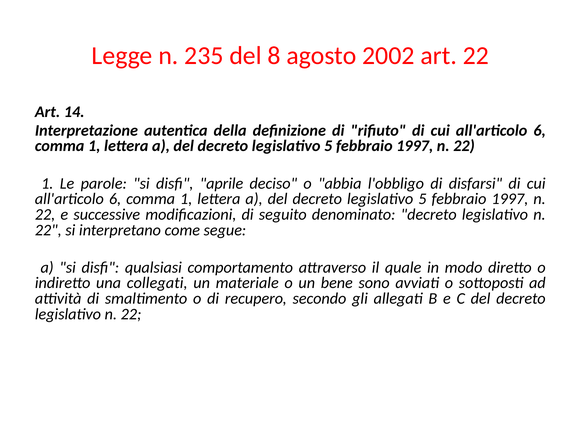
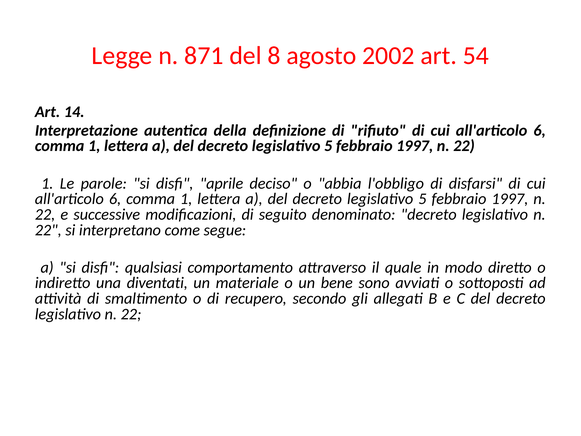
235: 235 -> 871
art 22: 22 -> 54
collegati: collegati -> diventati
